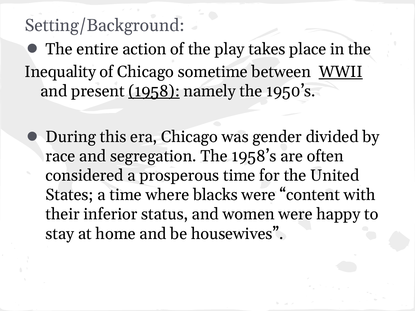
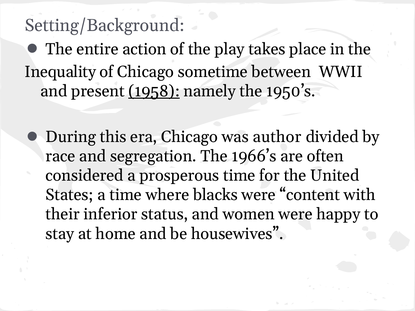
WWII underline: present -> none
gender: gender -> author
1958’s: 1958’s -> 1966’s
